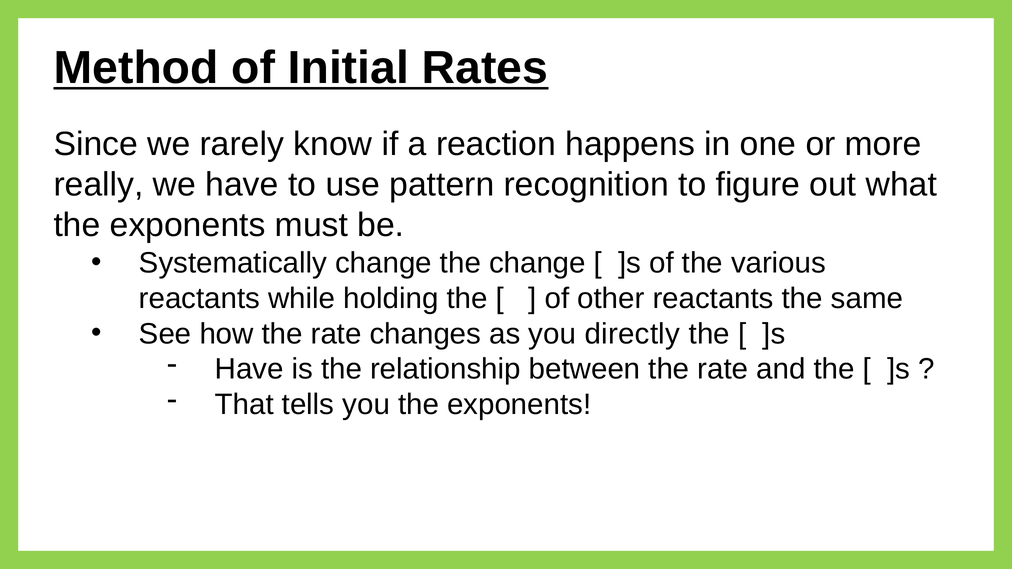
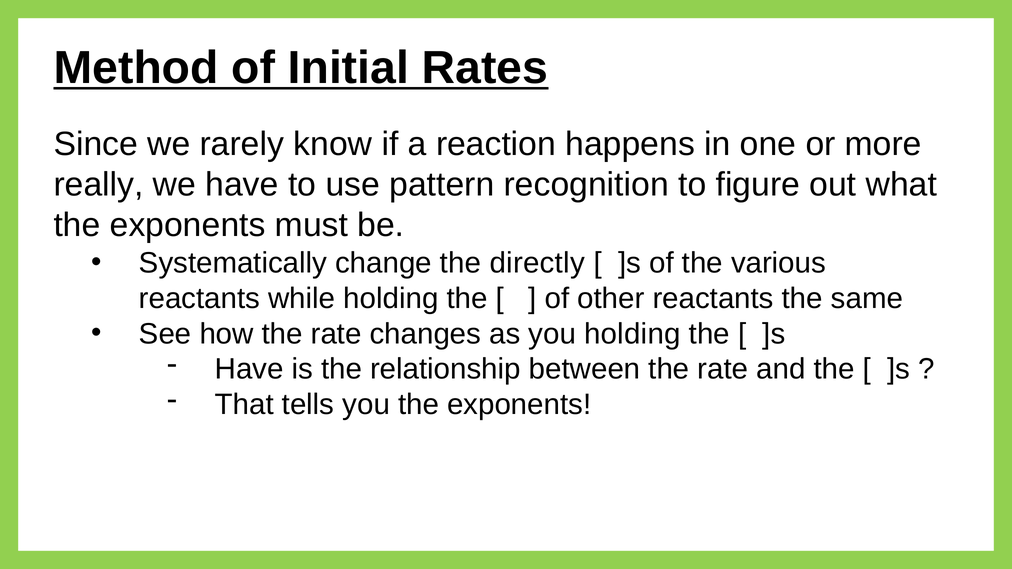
the change: change -> directly
you directly: directly -> holding
